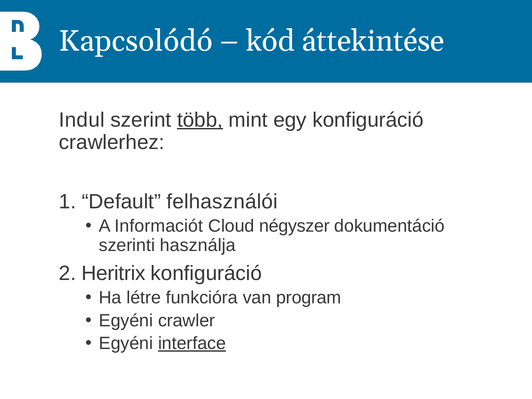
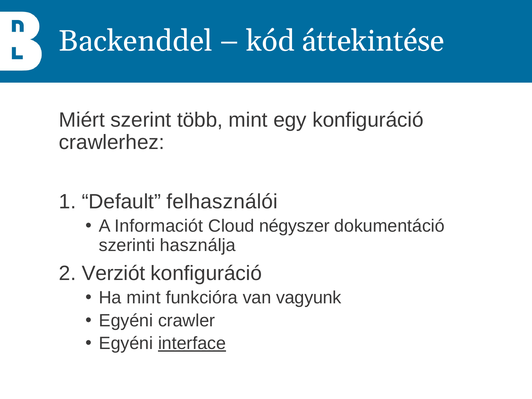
Kapcsolódó: Kapcsolódó -> Backenddel
Indul: Indul -> Miért
több underline: present -> none
Heritrix: Heritrix -> Verziót
Ha létre: létre -> mint
program: program -> vagyunk
